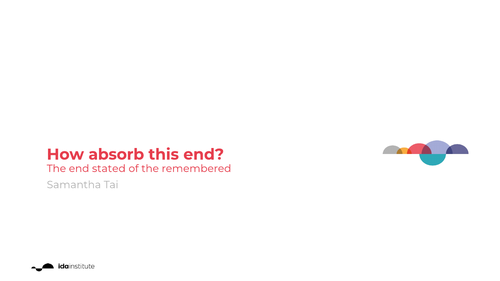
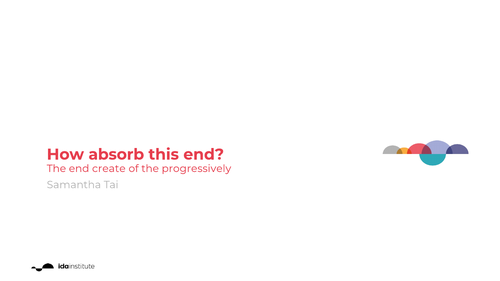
stated: stated -> create
remembered: remembered -> progressively
